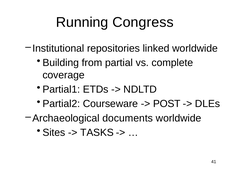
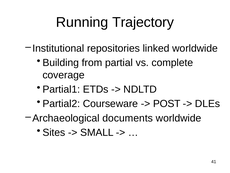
Congress: Congress -> Trajectory
TASKS: TASKS -> SMALL
